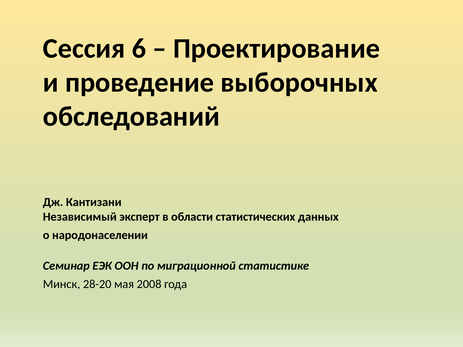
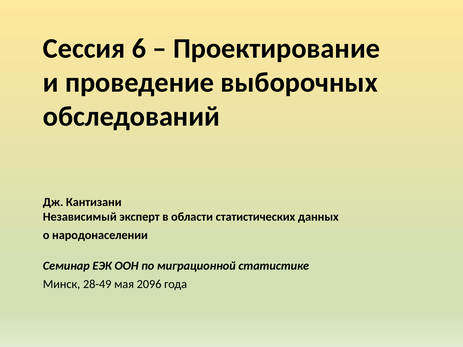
28-20: 28-20 -> 28-49
2008: 2008 -> 2096
